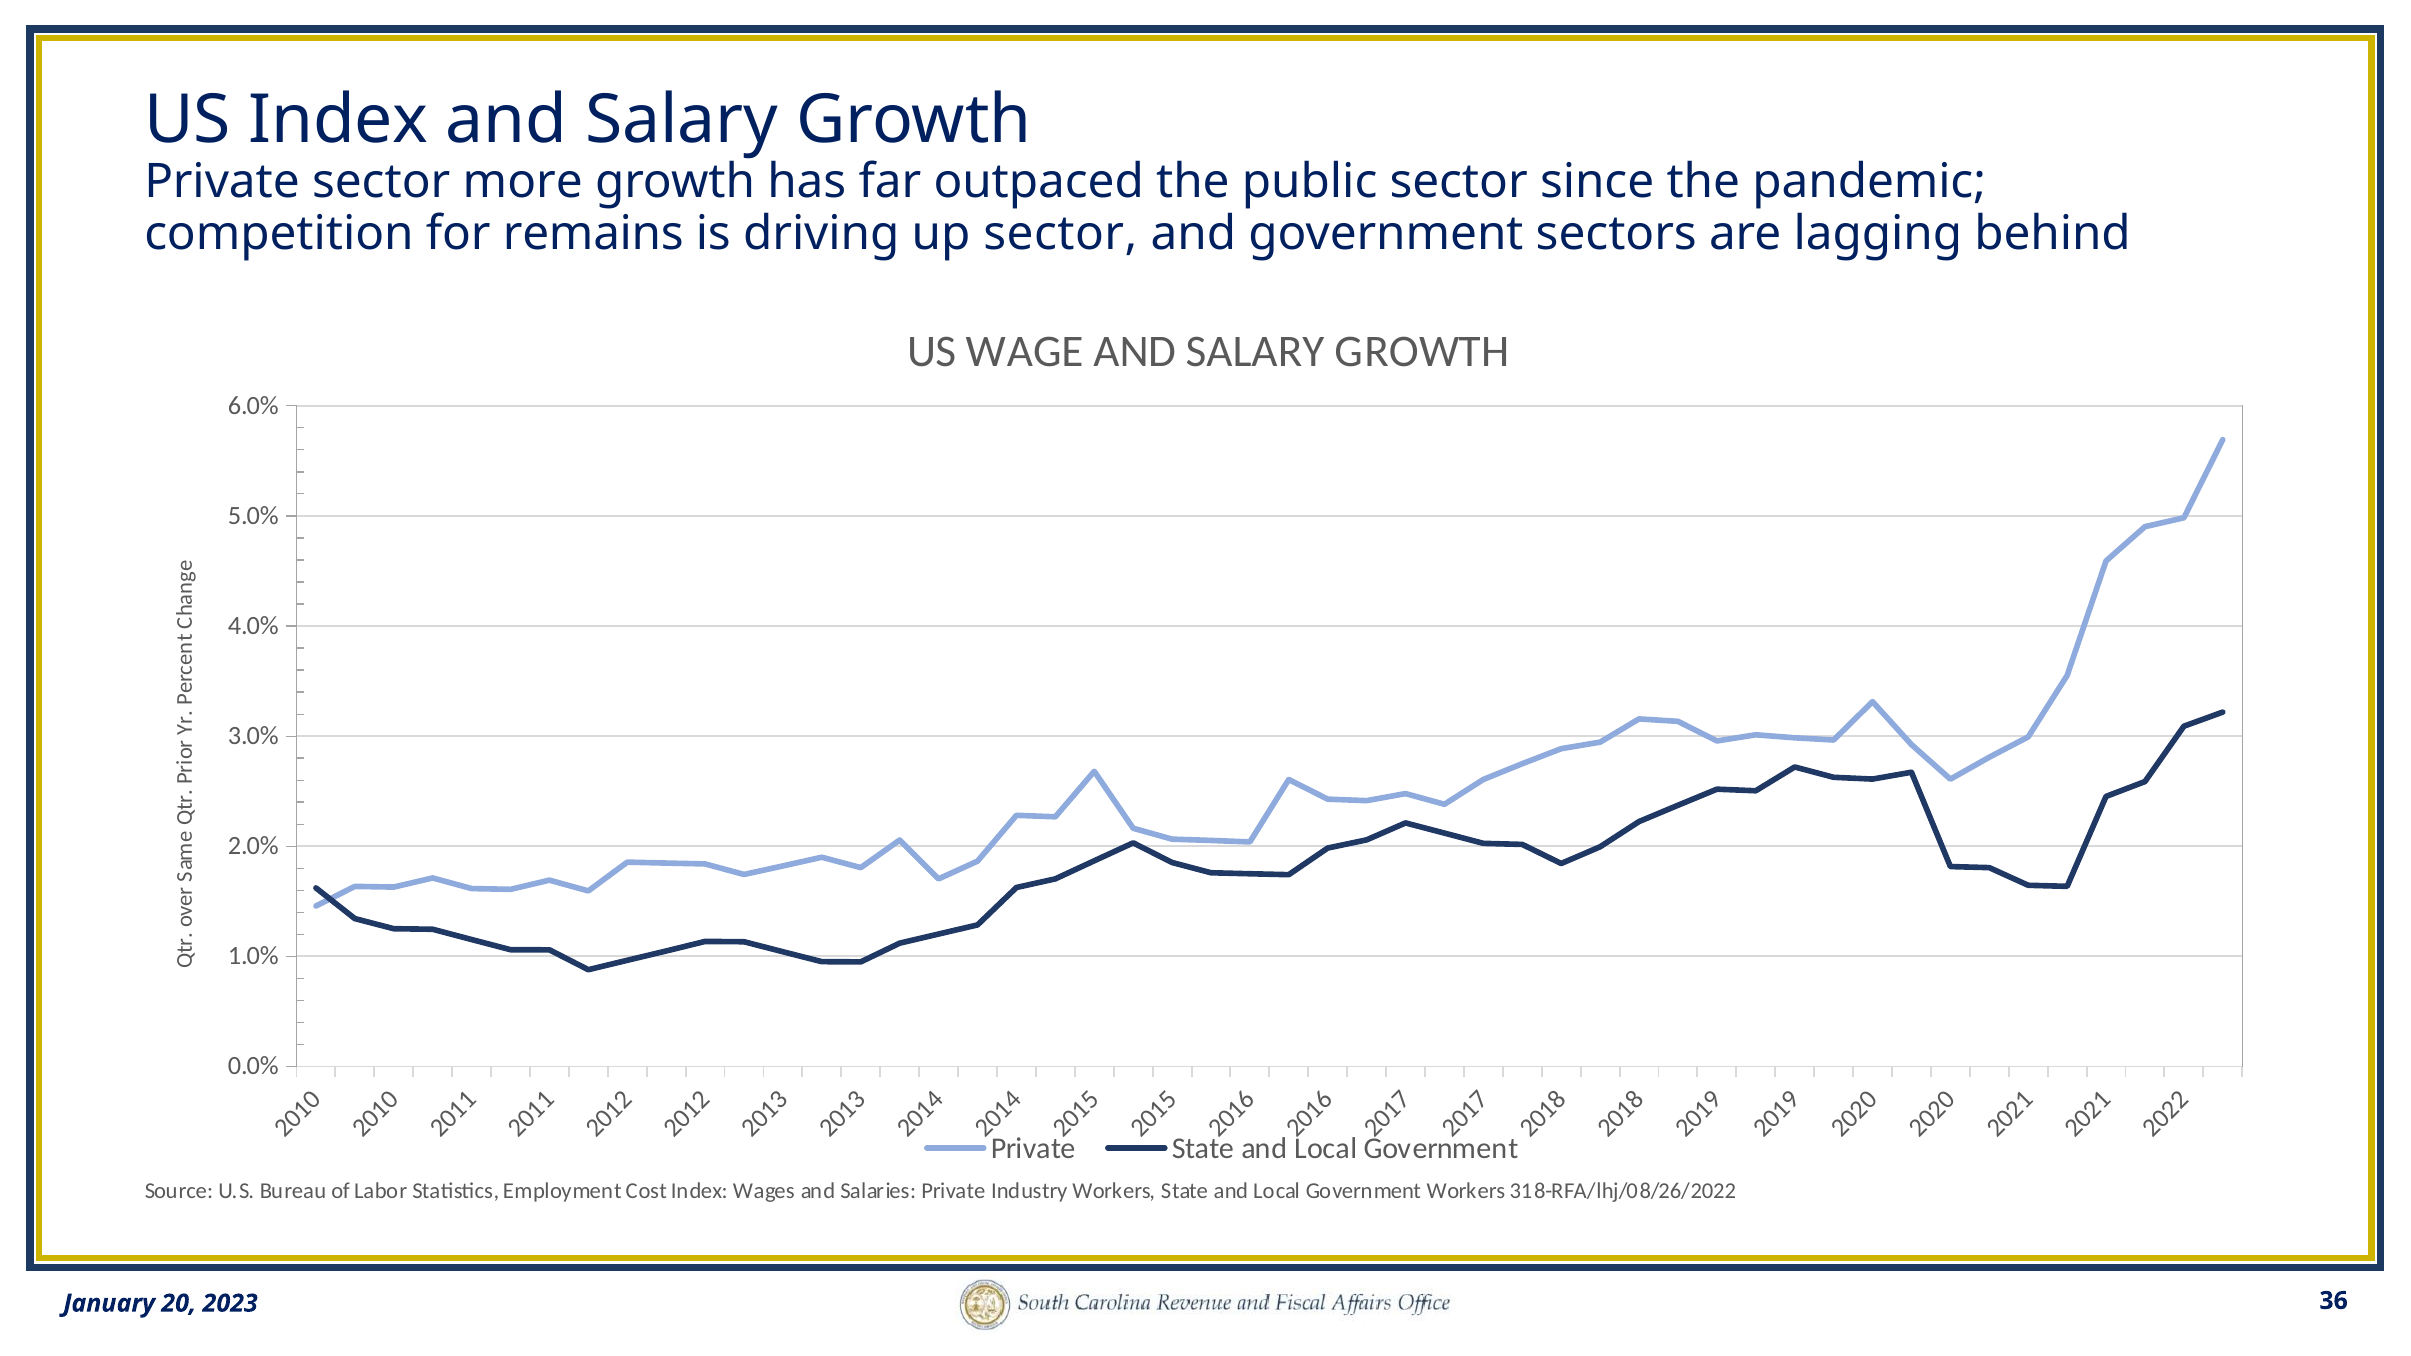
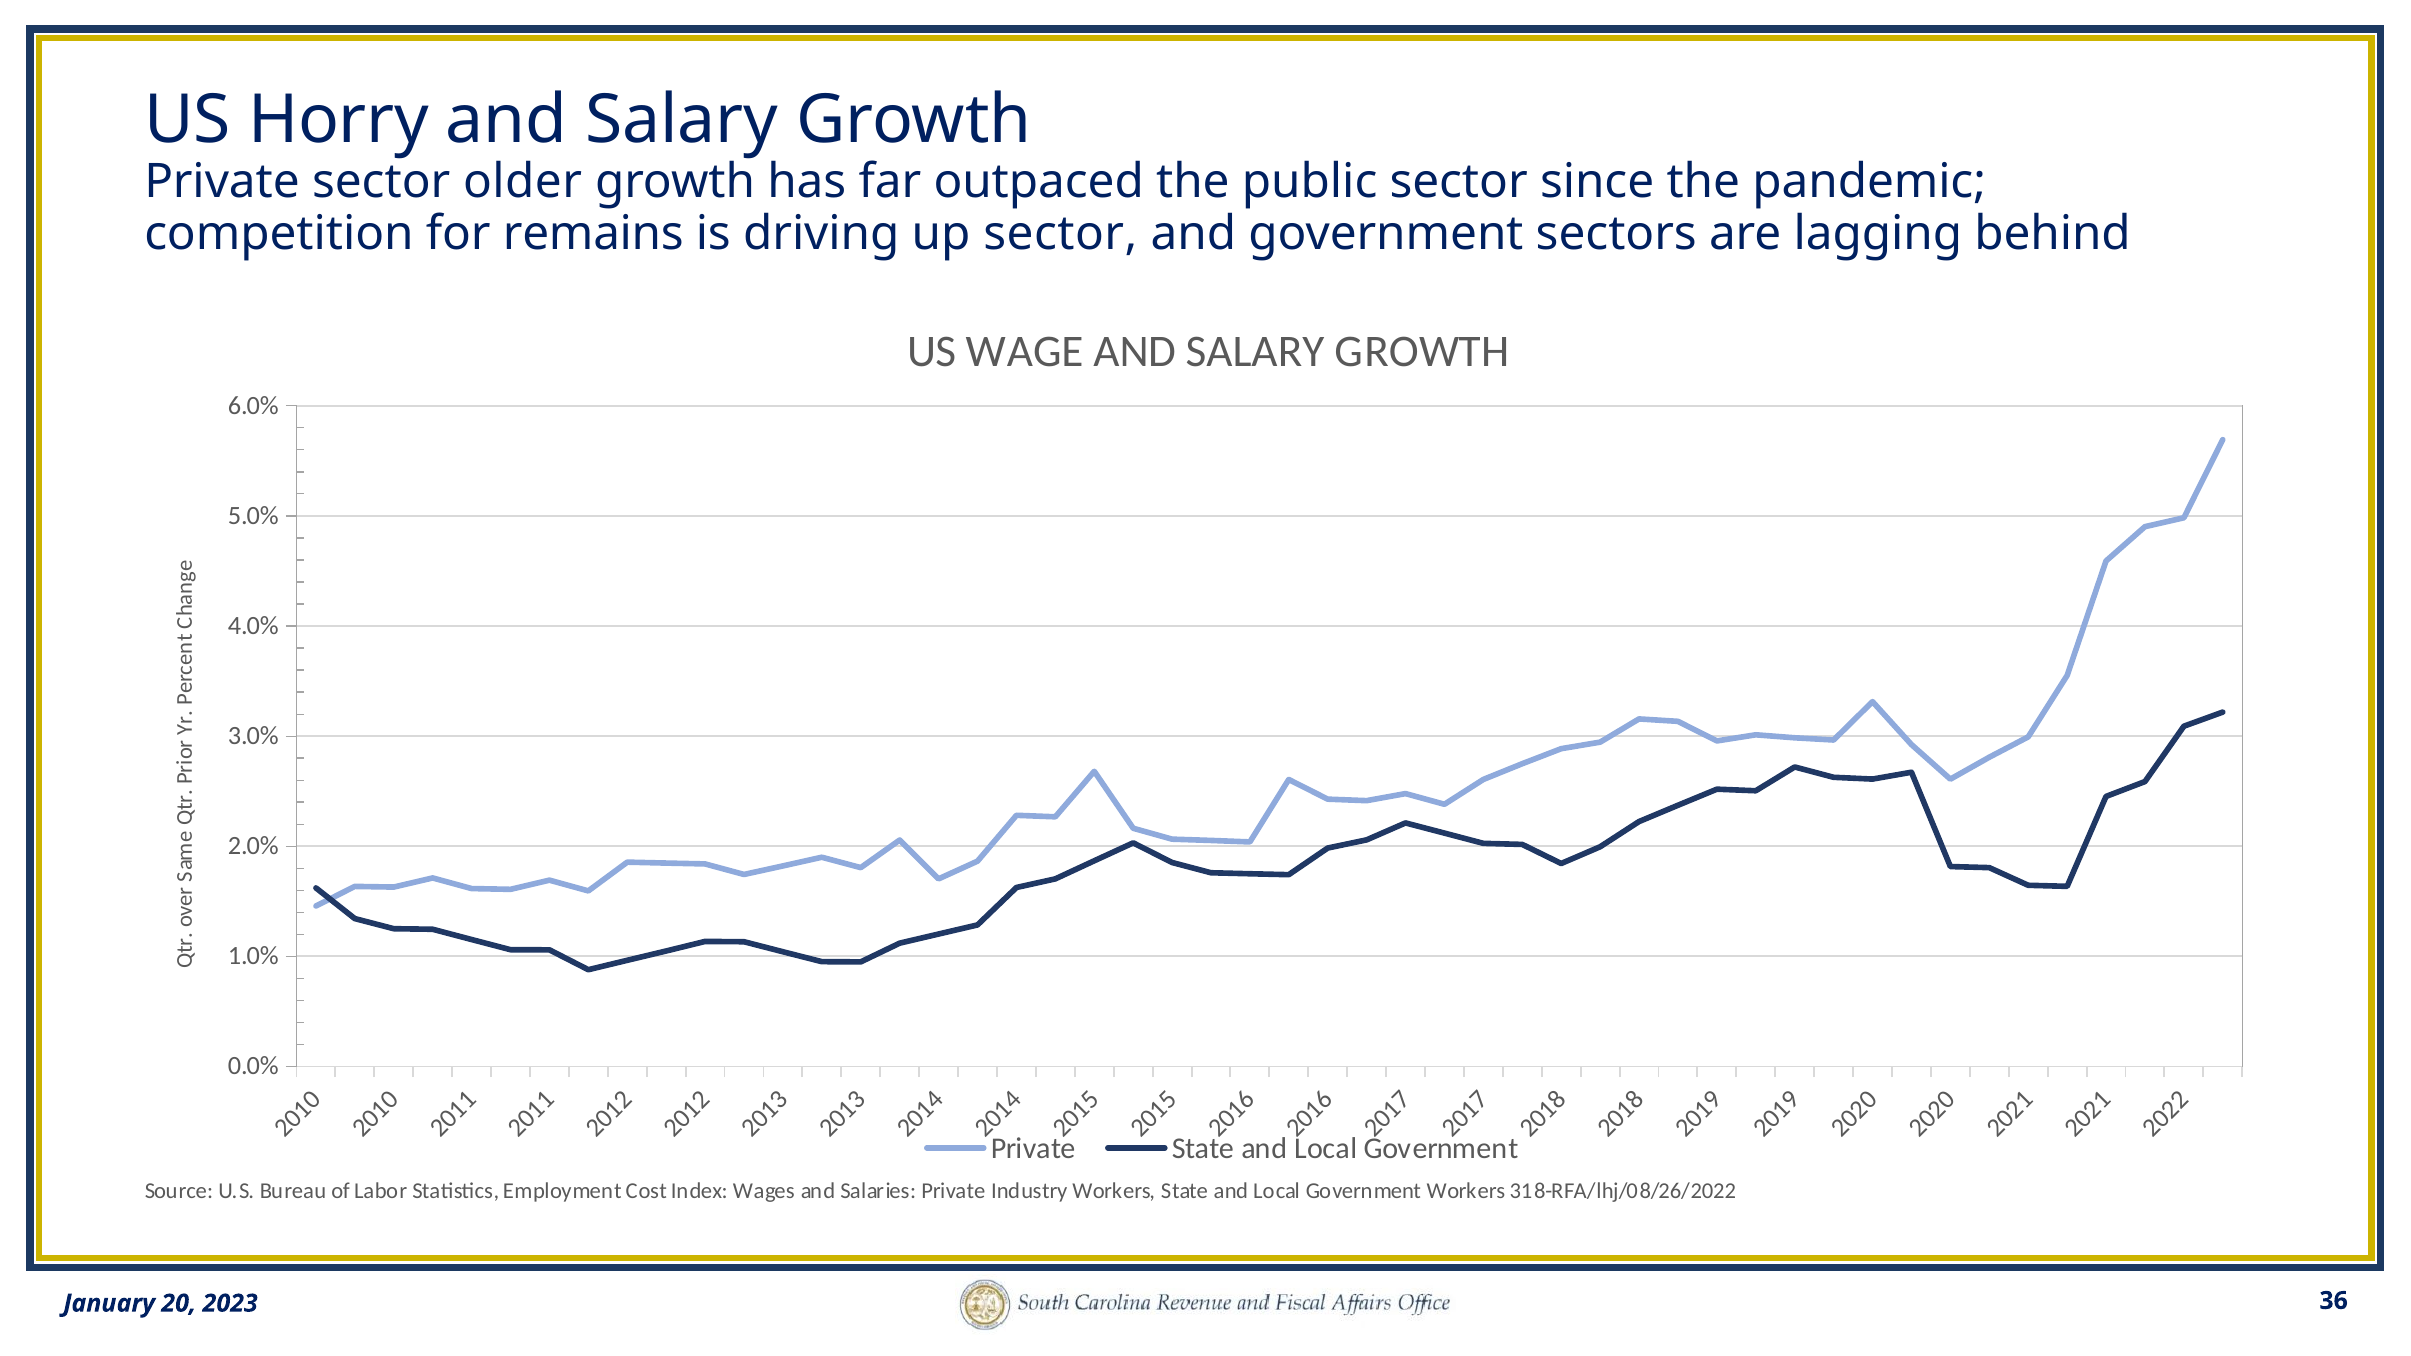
US Index: Index -> Horry
more: more -> older
